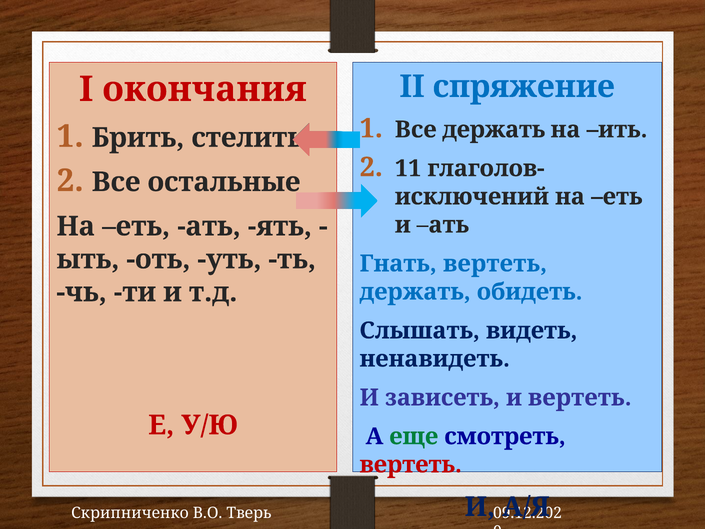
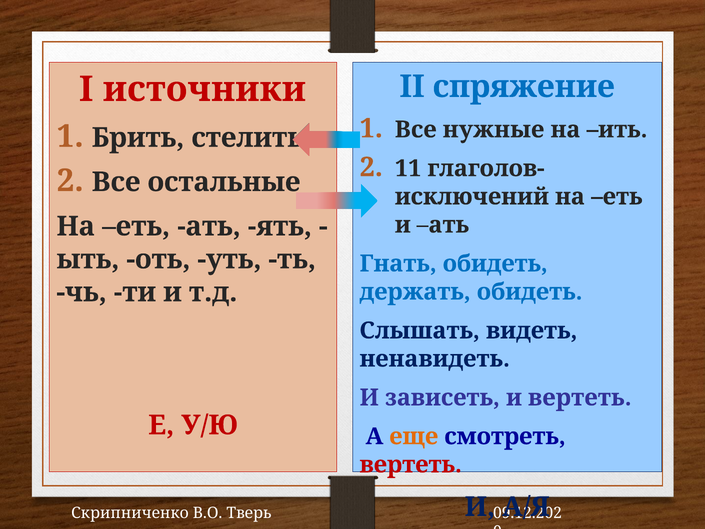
окончания: окончания -> источники
Все держать: держать -> нужные
Гнать вертеть: вертеть -> обидеть
еще colour: green -> orange
